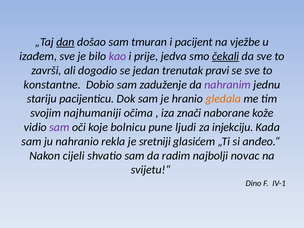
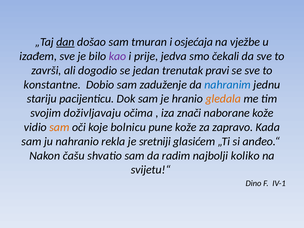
pacijent: pacijent -> osjećaja
čekali underline: present -> none
nahranim colour: purple -> blue
najhumaniji: najhumaniji -> doživljavaju
sam at (59, 127) colour: purple -> orange
pune ljudi: ljudi -> kože
injekciju: injekciju -> zapravo
cijeli: cijeli -> čašu
novac: novac -> koliko
